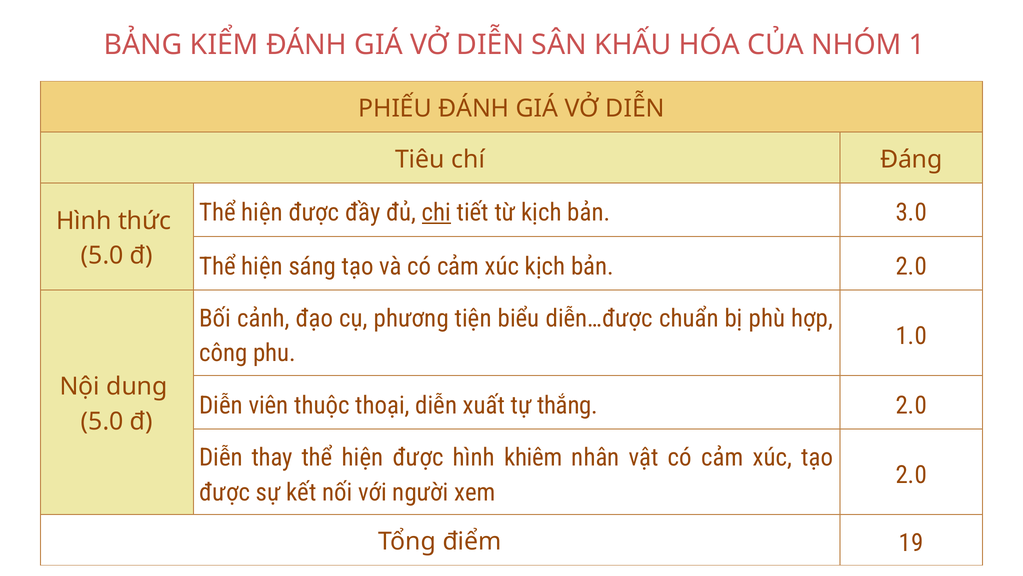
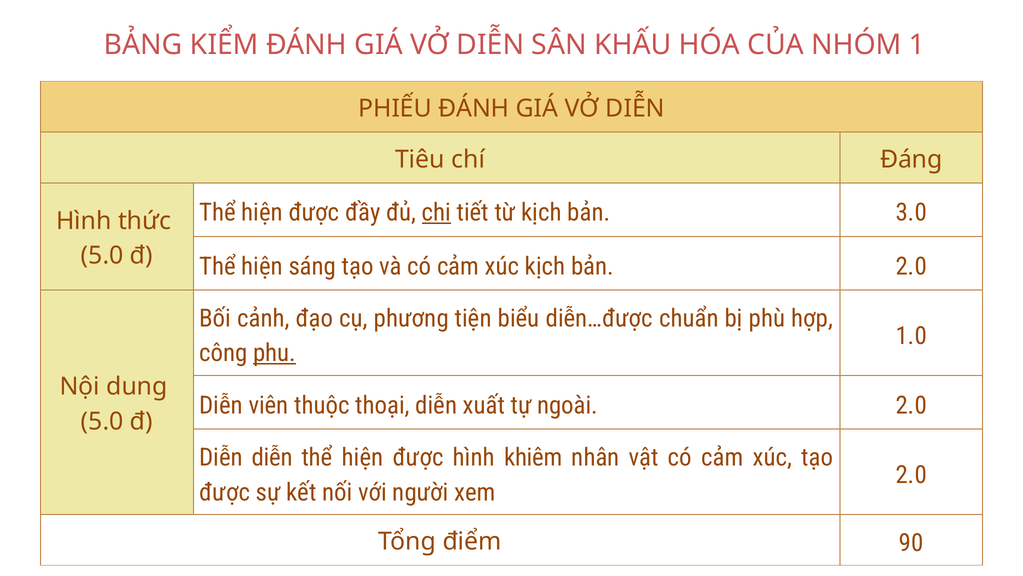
phu underline: none -> present
thắng: thắng -> ngoài
Diễn thay: thay -> diễn
19: 19 -> 90
